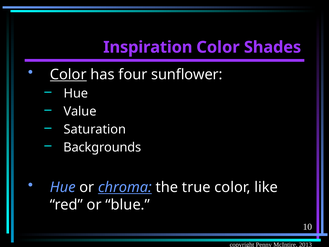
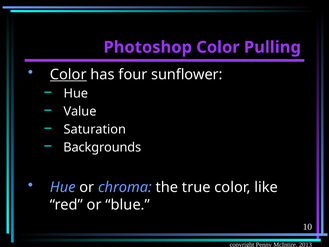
Inspiration: Inspiration -> Photoshop
Shades: Shades -> Pulling
chroma underline: present -> none
